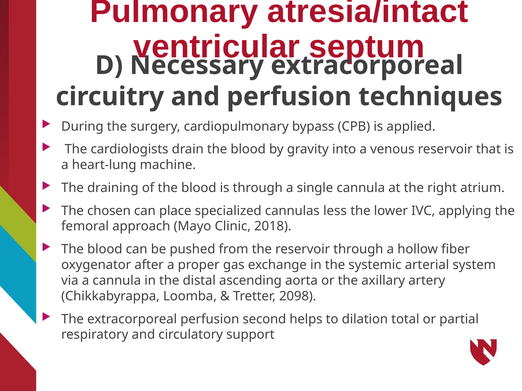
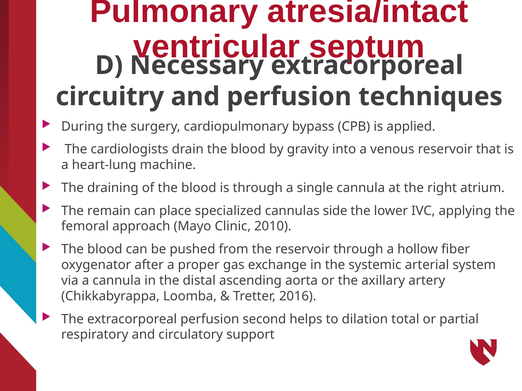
chosen: chosen -> remain
less: less -> side
2018: 2018 -> 2010
2098: 2098 -> 2016
